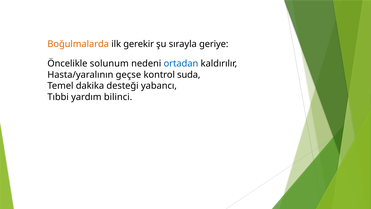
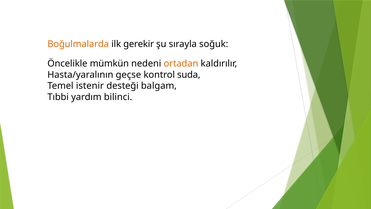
geriye: geriye -> soğuk
solunum: solunum -> mümkün
ortadan colour: blue -> orange
dakika: dakika -> istenir
yabancı: yabancı -> balgam
